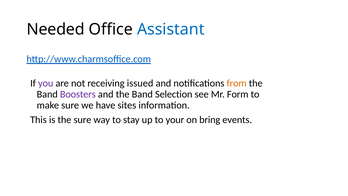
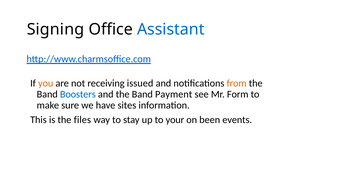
Needed: Needed -> Signing
you colour: purple -> orange
Boosters colour: purple -> blue
Selection: Selection -> Payment
the sure: sure -> files
bring: bring -> been
